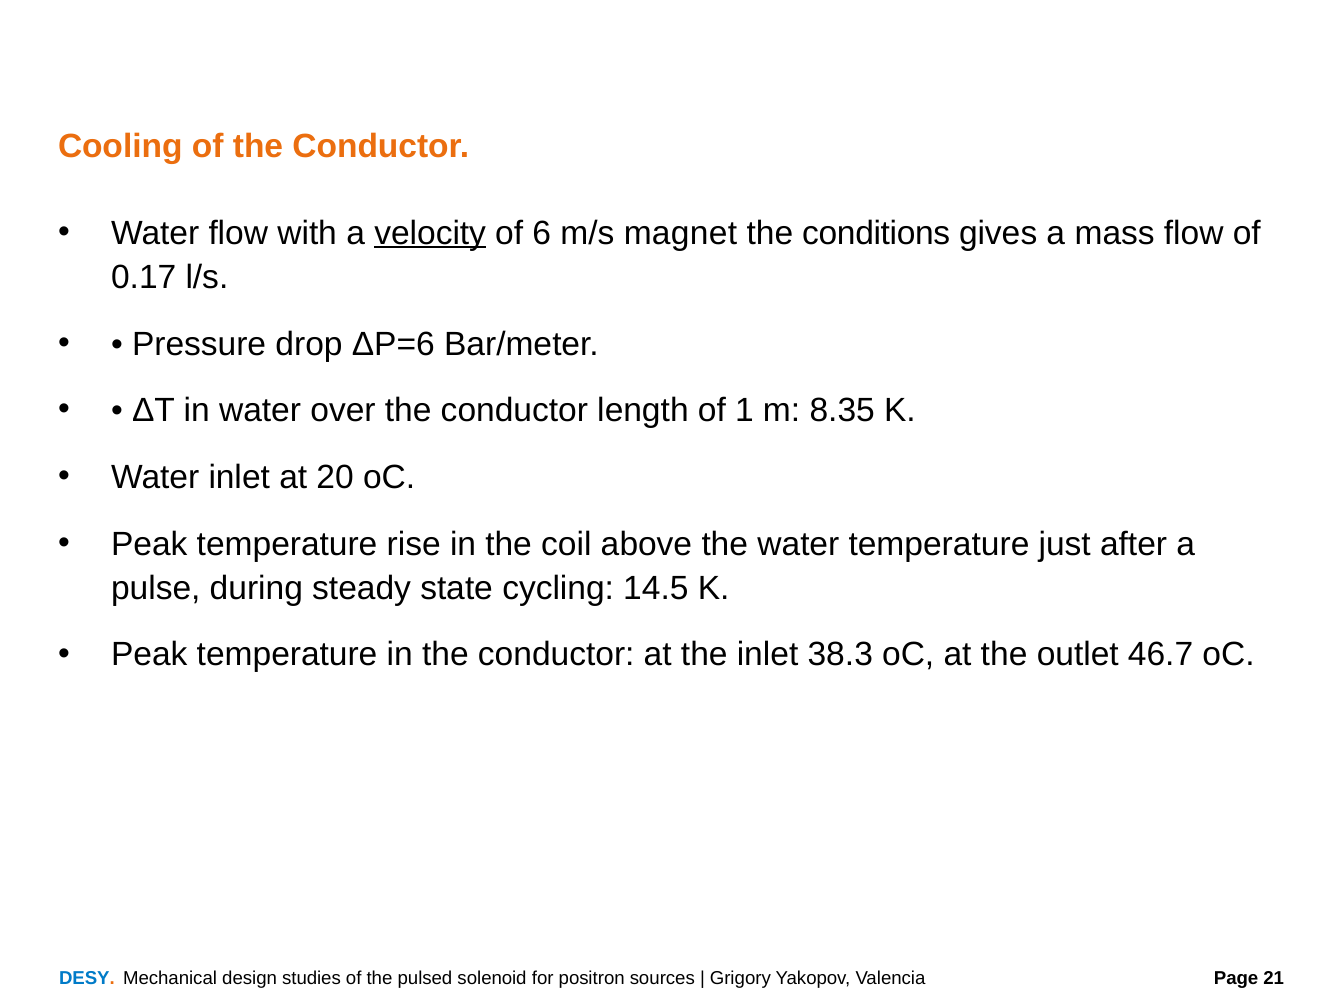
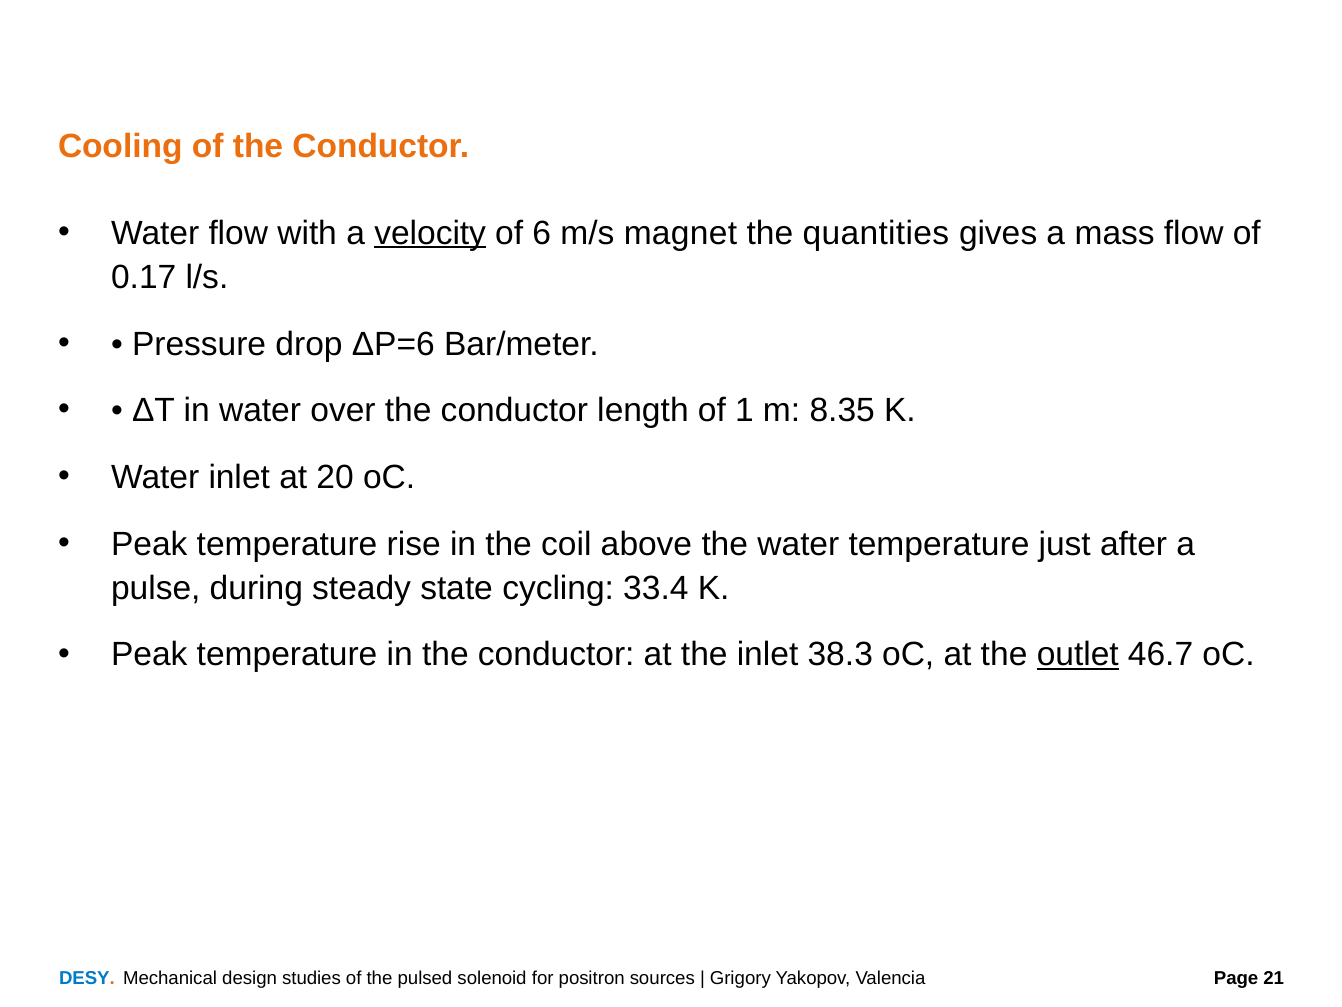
conditions: conditions -> quantities
14.5: 14.5 -> 33.4
outlet underline: none -> present
